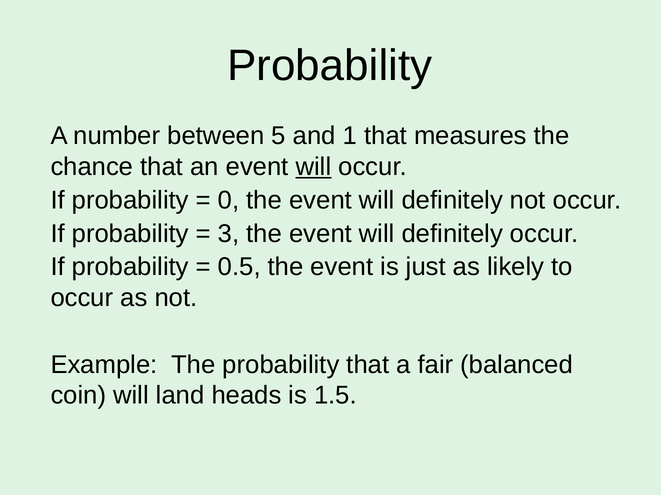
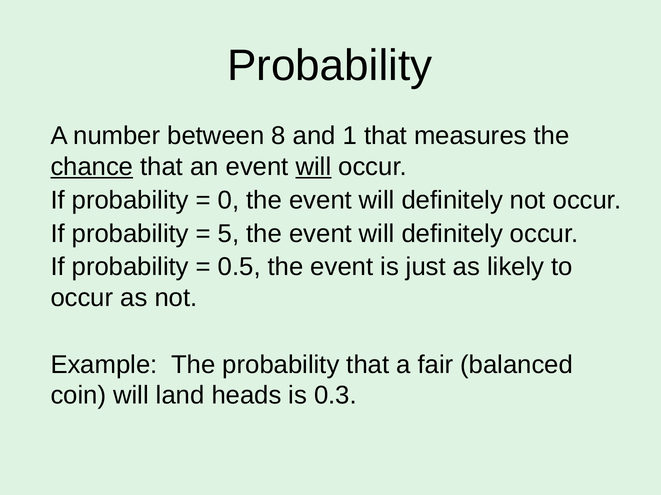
5: 5 -> 8
chance underline: none -> present
3: 3 -> 5
1.5: 1.5 -> 0.3
